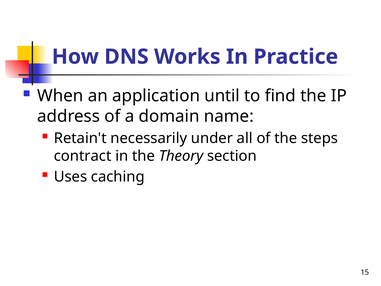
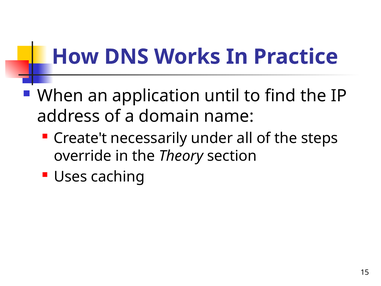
Retain't: Retain't -> Create't
contract: contract -> override
